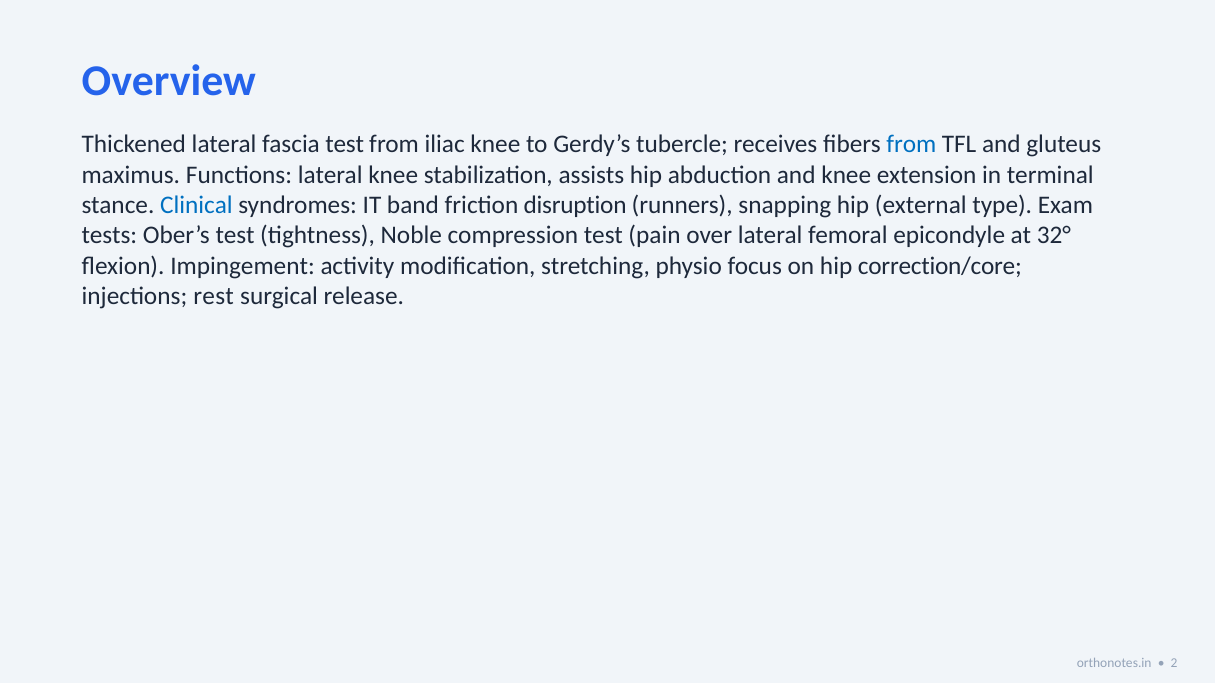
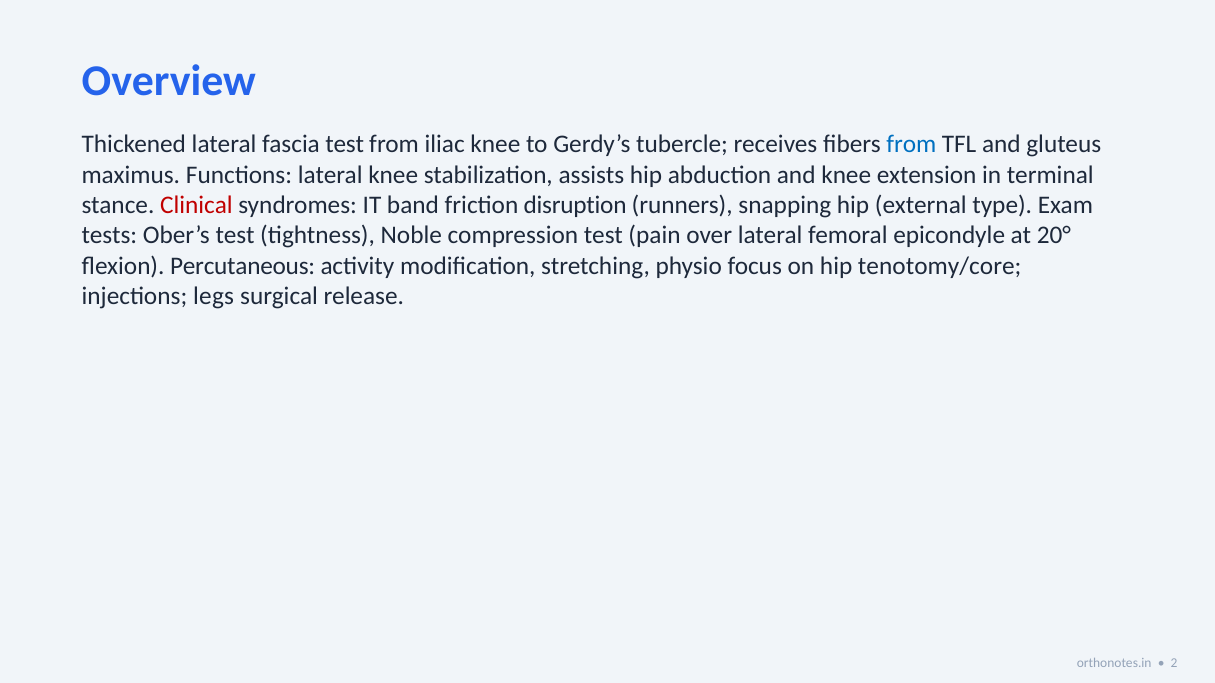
Clinical colour: blue -> red
32°: 32° -> 20°
Impingement: Impingement -> Percutaneous
correction/core: correction/core -> tenotomy/core
rest: rest -> legs
